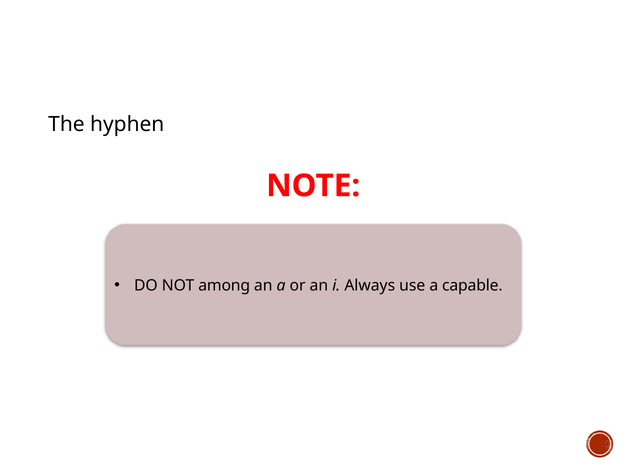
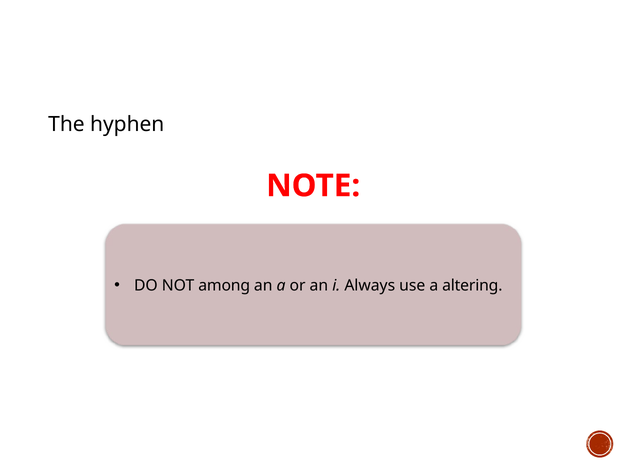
capable: capable -> altering
